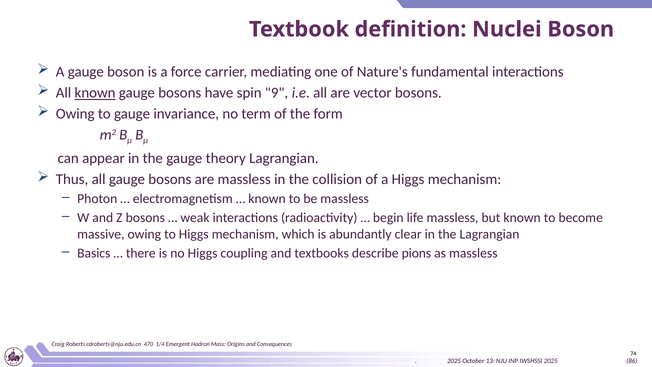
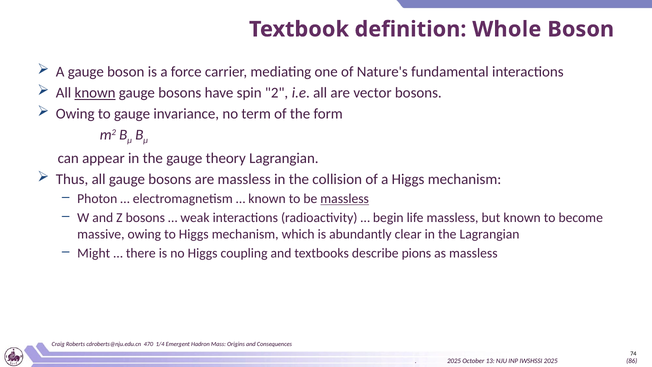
Nuclei: Nuclei -> Whole
9: 9 -> 2
massless at (345, 199) underline: none -> present
Basics: Basics -> Might
